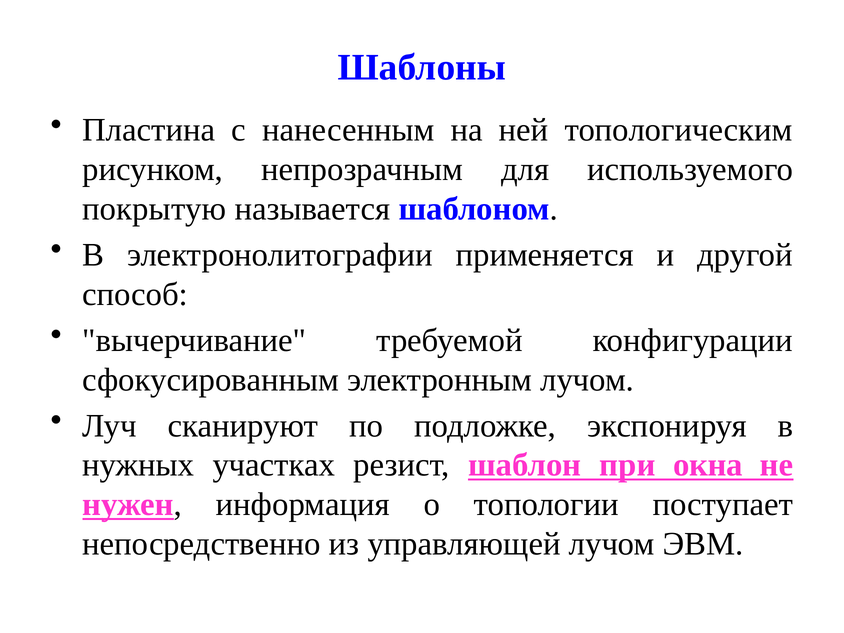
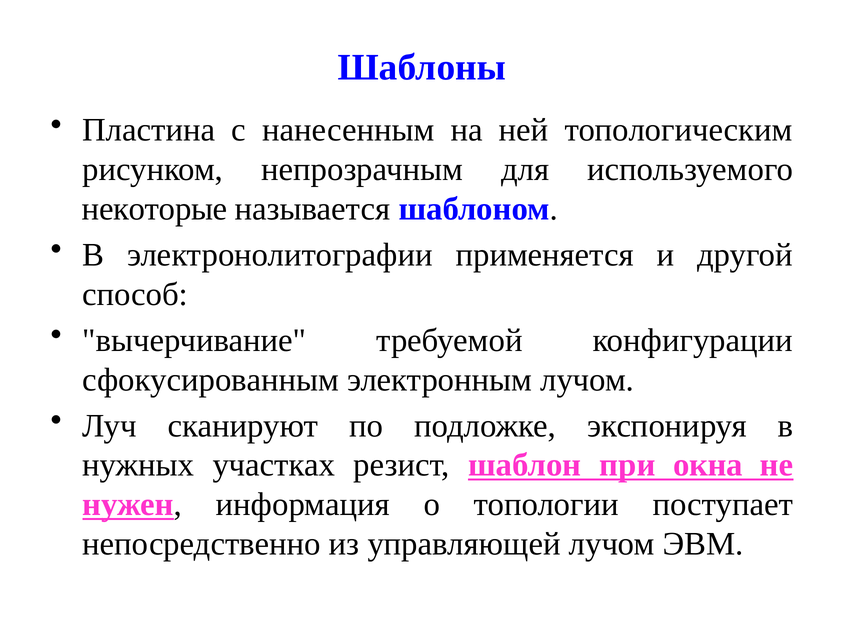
покрытую: покрытую -> некоторые
